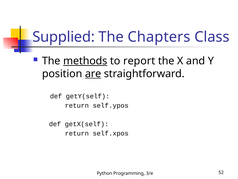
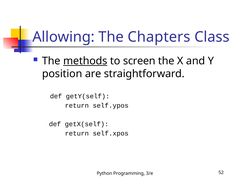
Supplied: Supplied -> Allowing
report: report -> screen
are underline: present -> none
